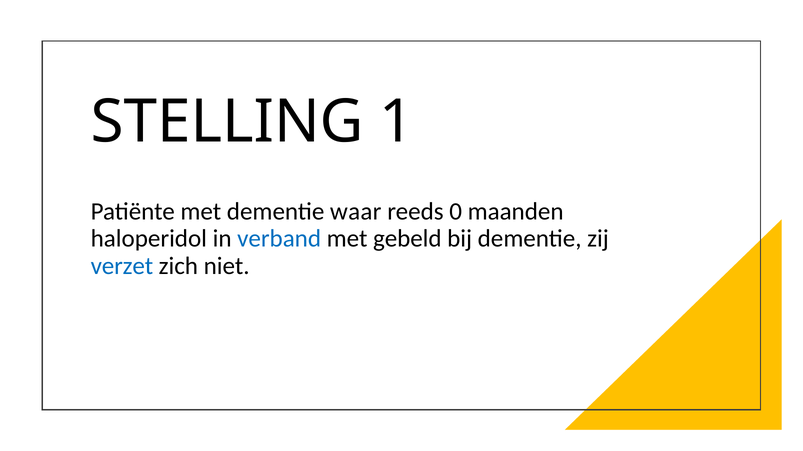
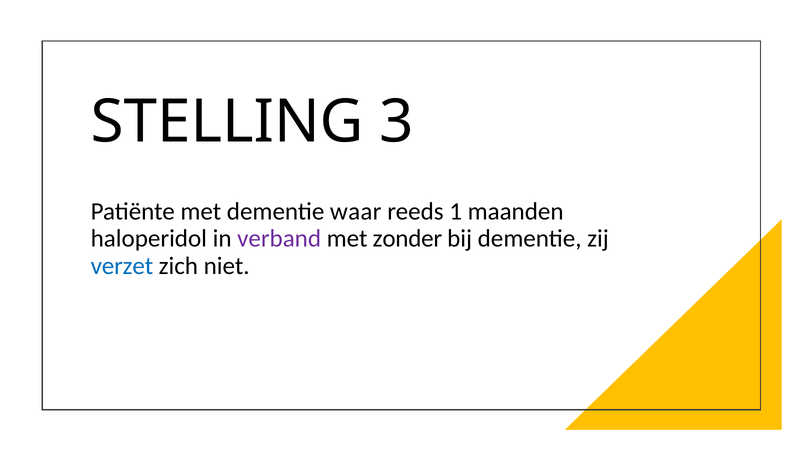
1: 1 -> 3
0: 0 -> 1
verband colour: blue -> purple
gebeld: gebeld -> zonder
